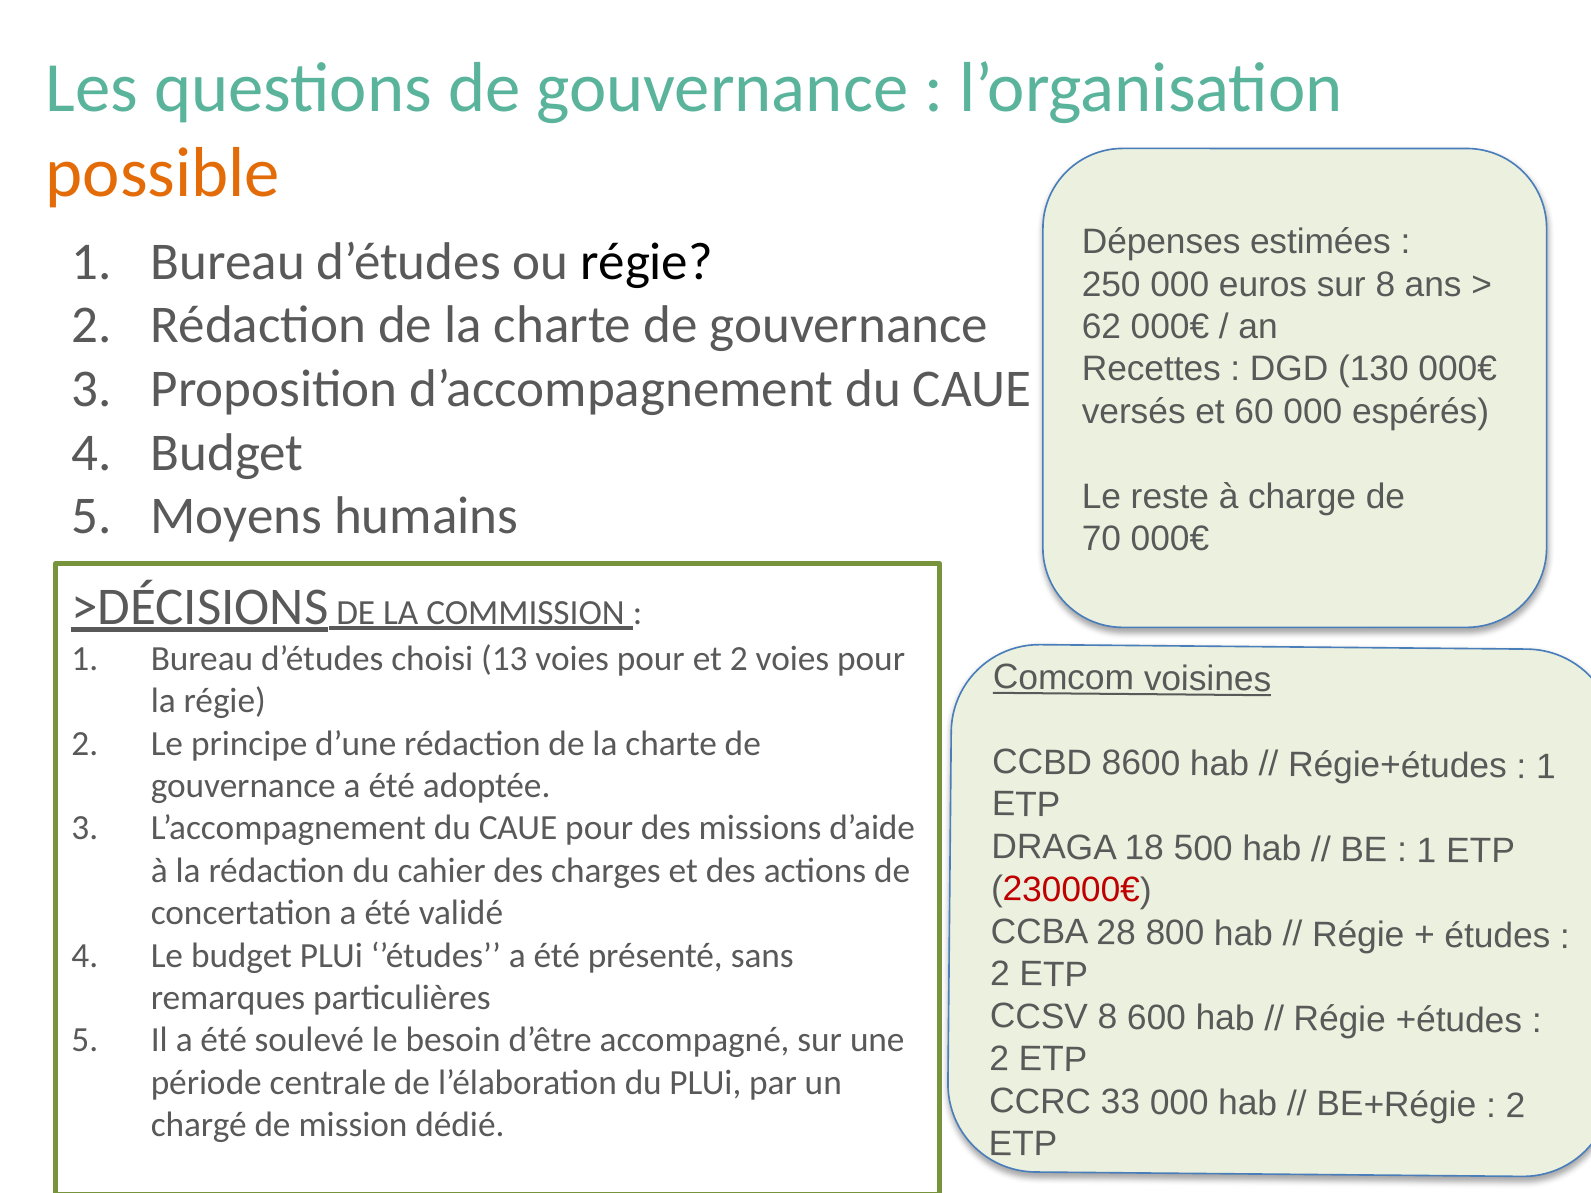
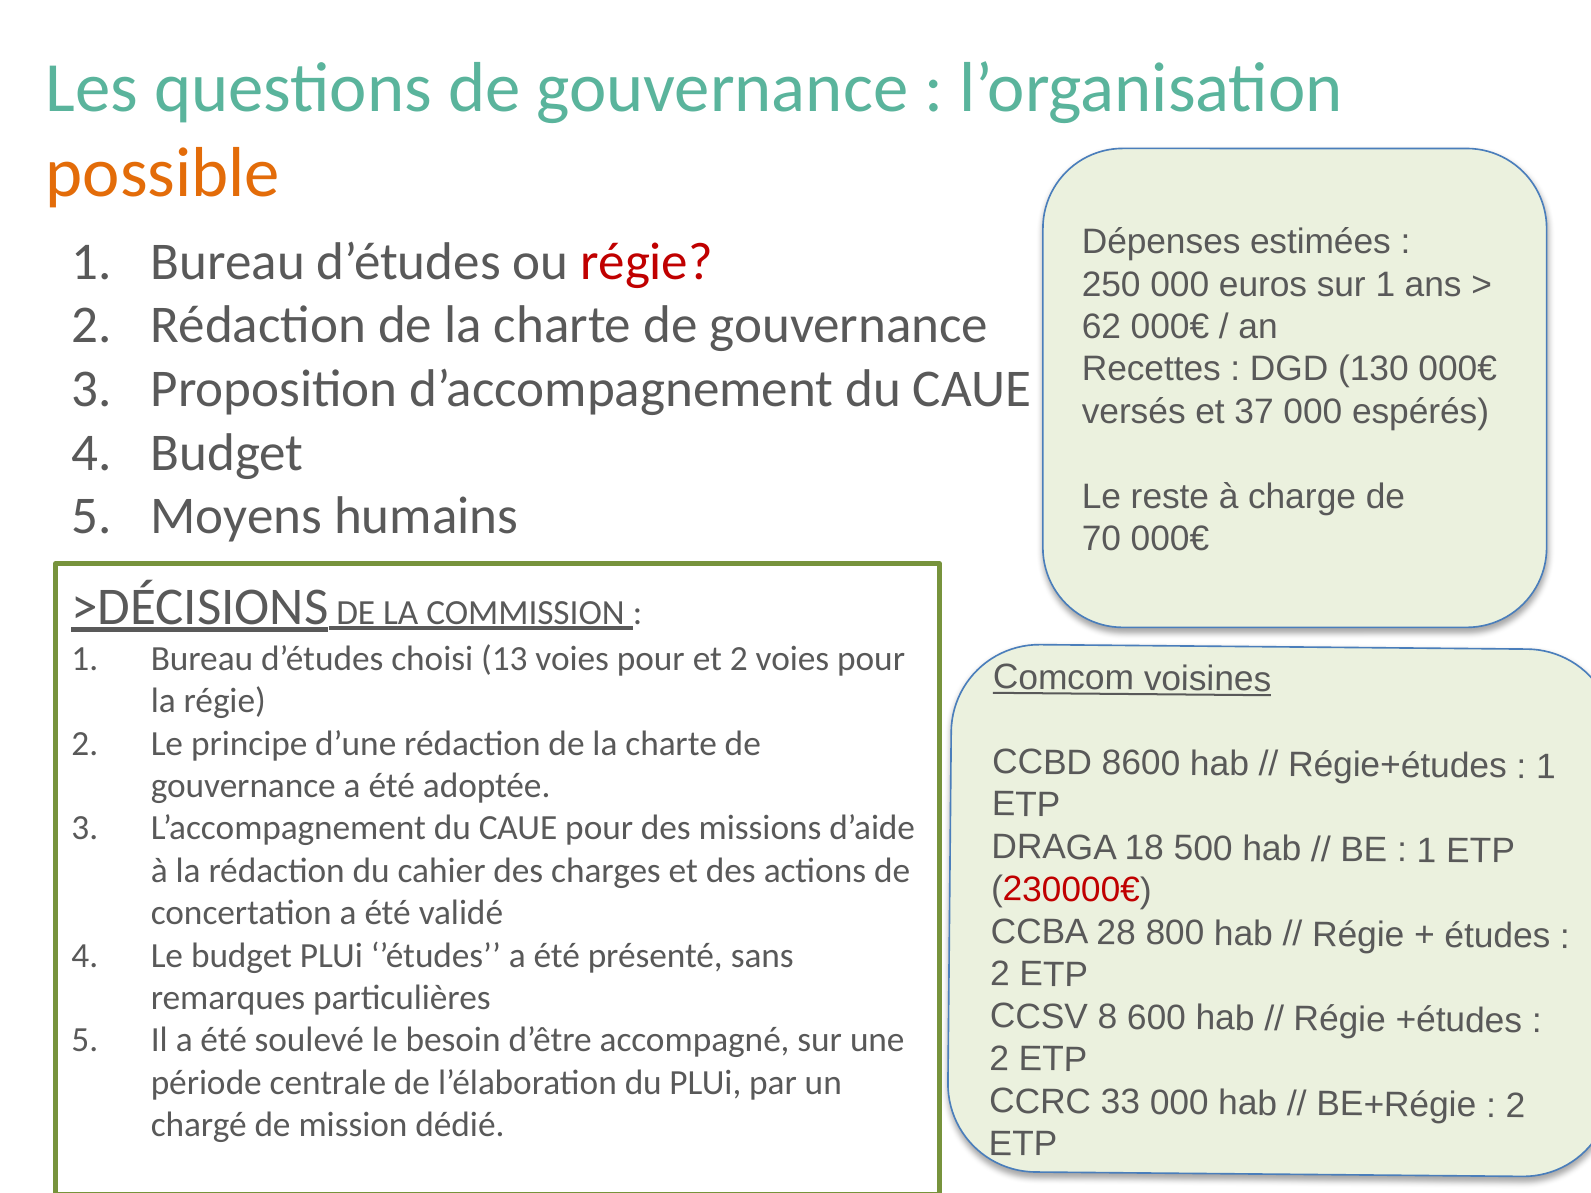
régie at (647, 262) colour: black -> red
sur 8: 8 -> 1
60: 60 -> 37
